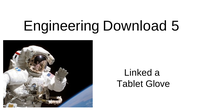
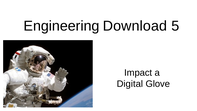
Linked: Linked -> Impact
Tablet: Tablet -> Digital
